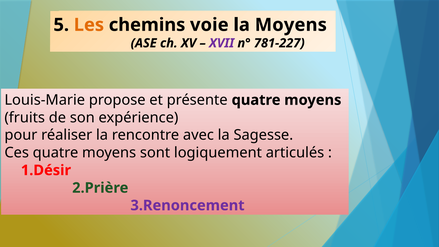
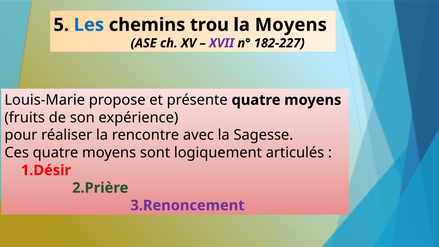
Les colour: orange -> blue
voie: voie -> trou
781-227: 781-227 -> 182-227
